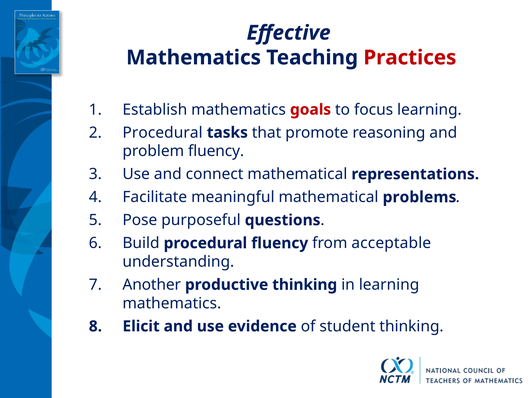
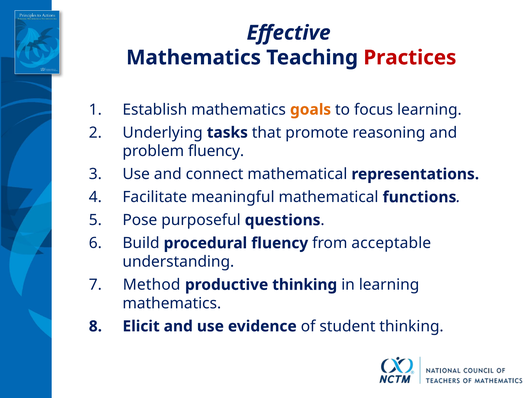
goals colour: red -> orange
Procedural at (163, 133): Procedural -> Underlying
problems: problems -> functions
Another: Another -> Method
